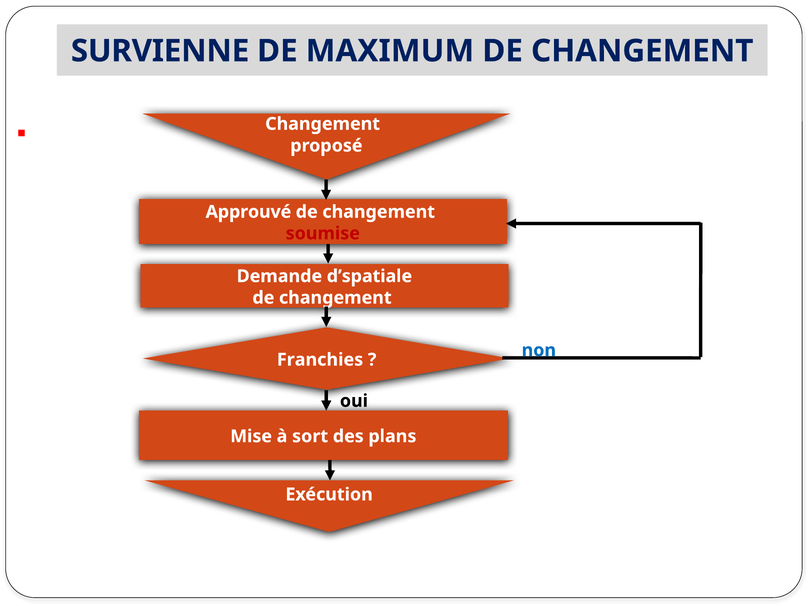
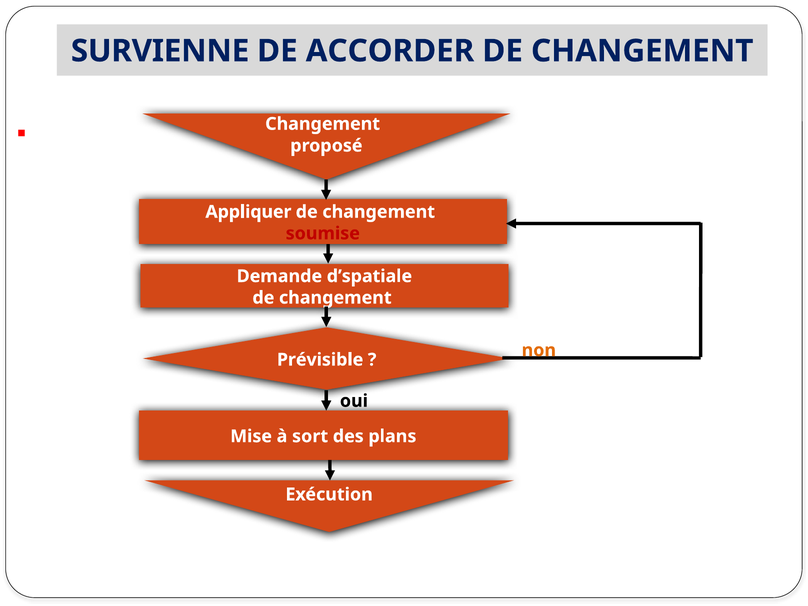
MAXIMUM: MAXIMUM -> ACCORDER
Approuvé: Approuvé -> Appliquer
non colour: blue -> orange
Franchies: Franchies -> Prévisible
